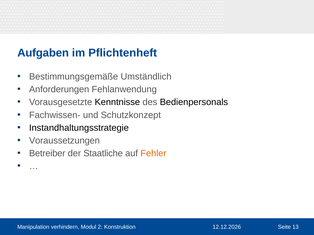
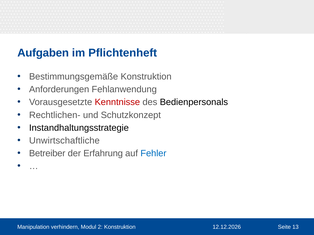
Bestimmungsgemäße Umständlich: Umständlich -> Konstruktion
Kenntnisse colour: black -> red
Fachwissen-: Fachwissen- -> Rechtlichen-
Voraussetzungen: Voraussetzungen -> Unwirtschaftliche
Staatliche: Staatliche -> Erfahrung
Fehler colour: orange -> blue
